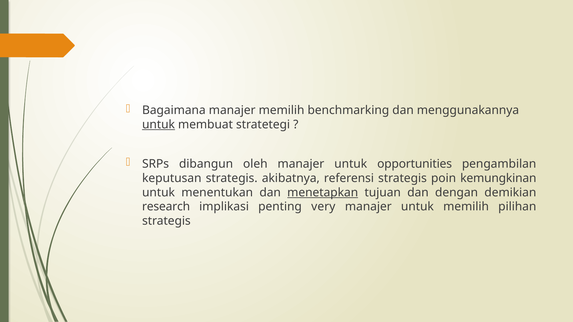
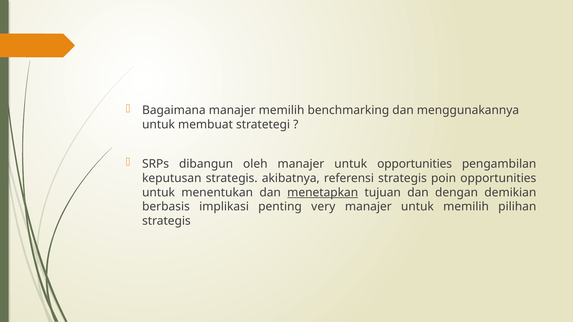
untuk at (159, 125) underline: present -> none
poin kemungkinan: kemungkinan -> opportunities
research: research -> berbasis
